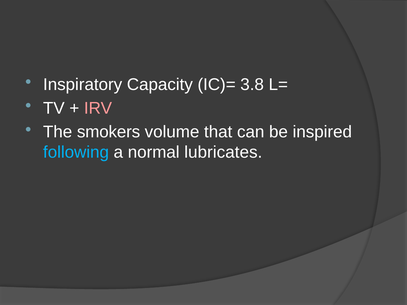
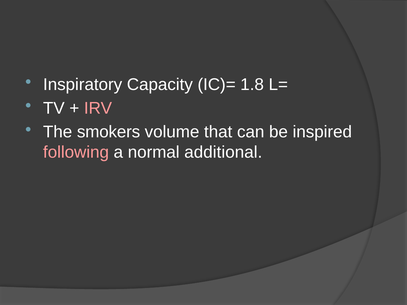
3.8: 3.8 -> 1.8
following colour: light blue -> pink
lubricates: lubricates -> additional
